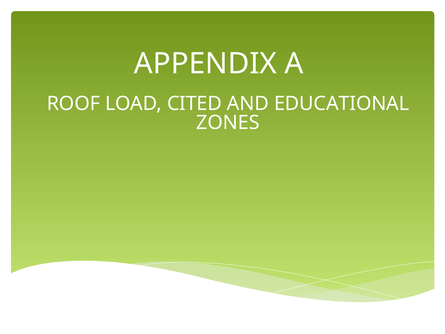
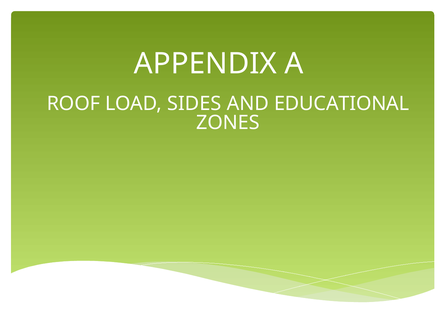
CITED: CITED -> SIDES
